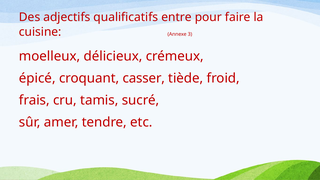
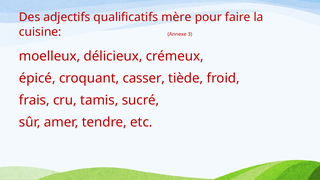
entre: entre -> mère
